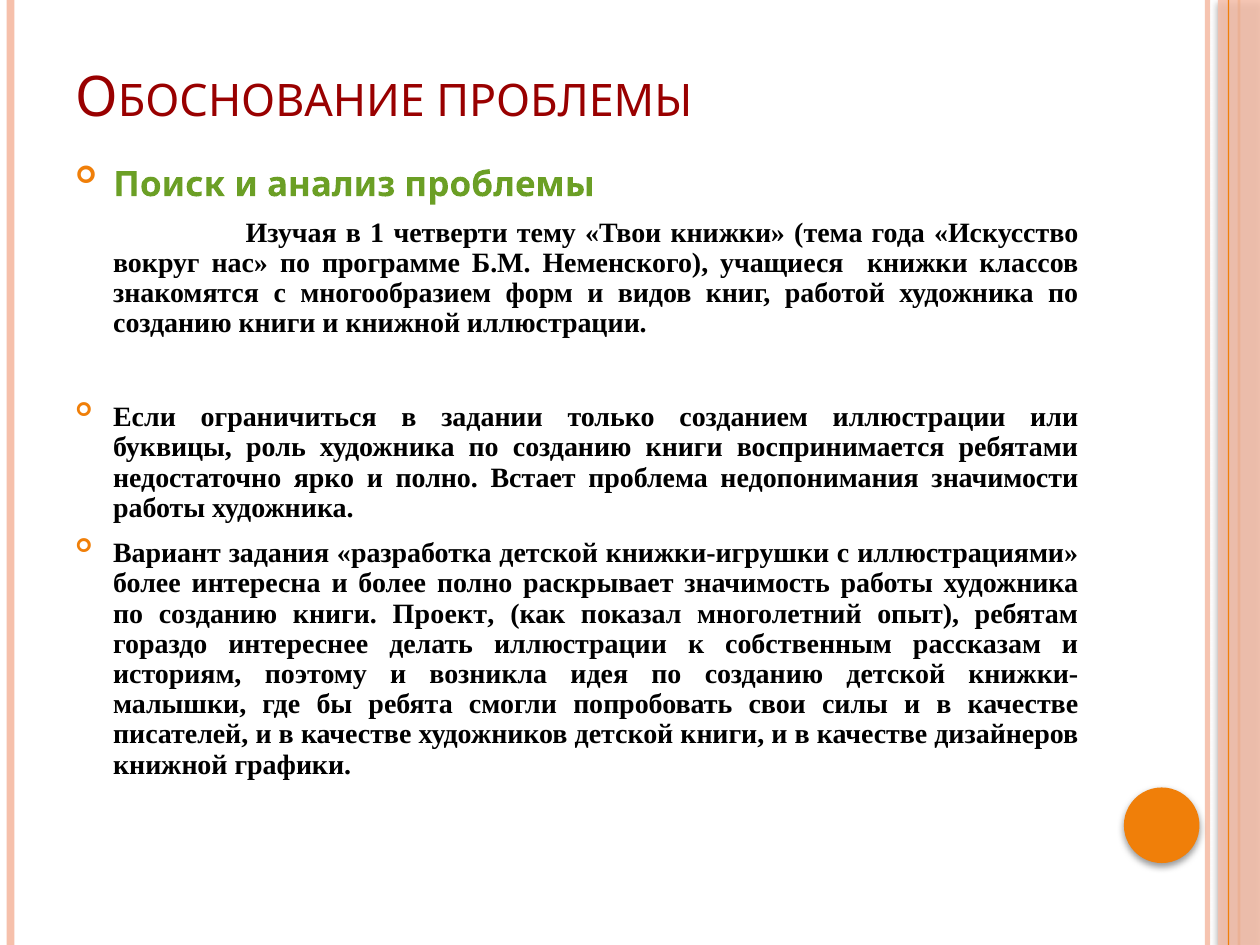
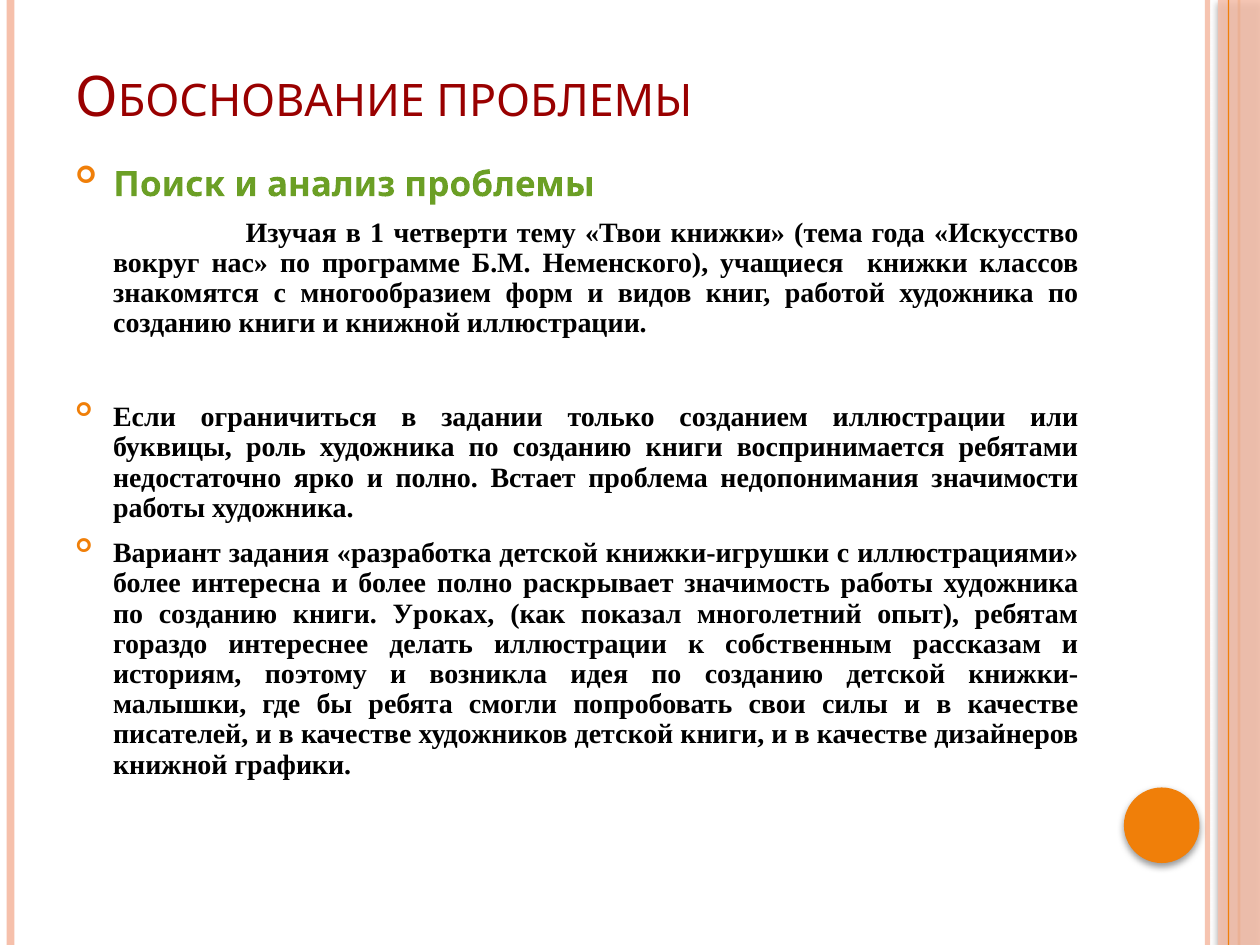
Проект: Проект -> Уроках
